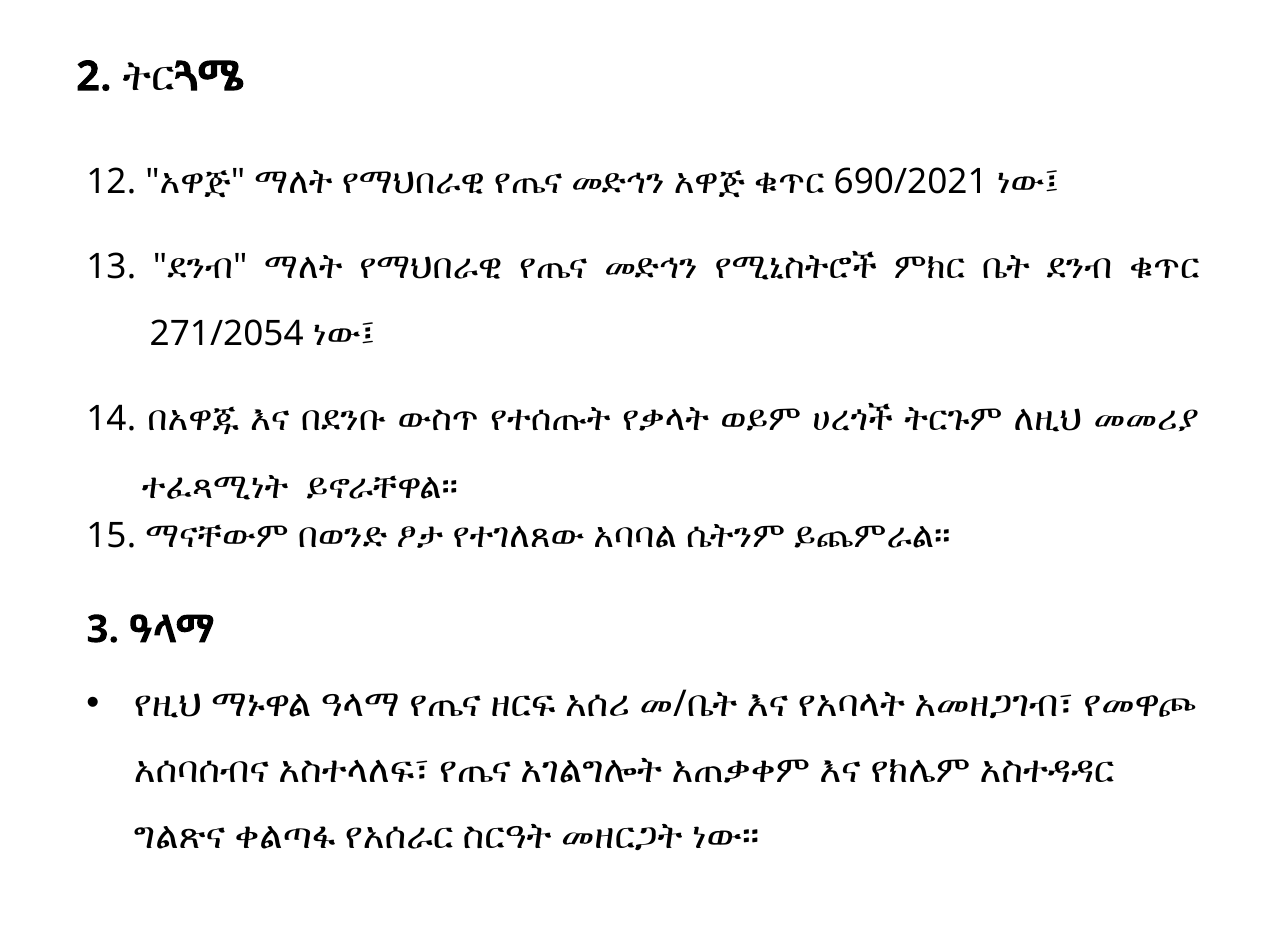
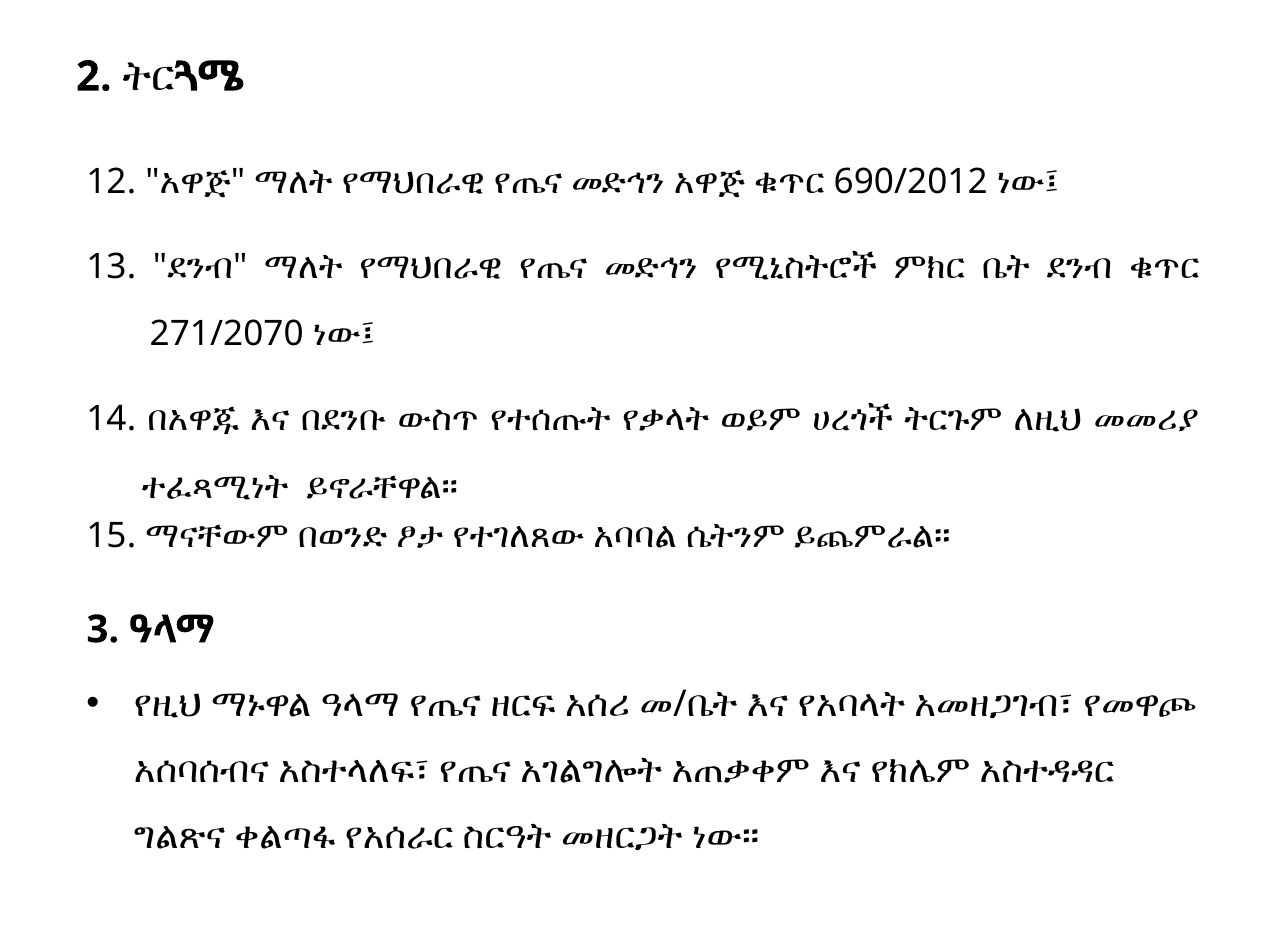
690/2021: 690/2021 -> 690/2012
271/2054: 271/2054 -> 271/2070
